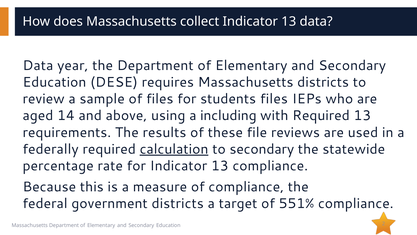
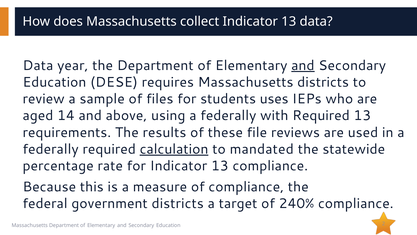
and at (303, 65) underline: none -> present
students files: files -> uses
using a including: including -> federally
to secondary: secondary -> mandated
551%: 551% -> 240%
